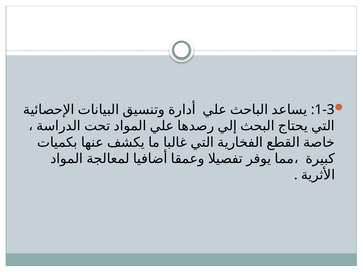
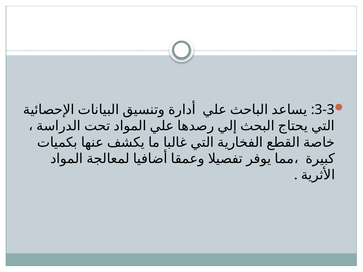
1-3: 1-3 -> 3-3
